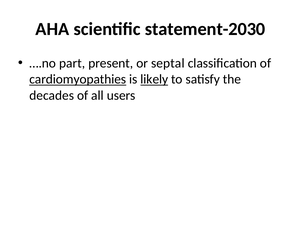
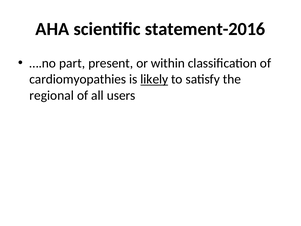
statement-2030: statement-2030 -> statement-2016
septal: septal -> within
cardiomyopathies underline: present -> none
decades: decades -> regional
